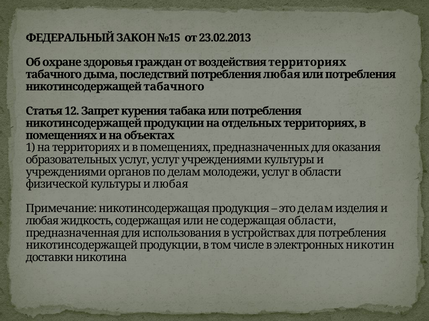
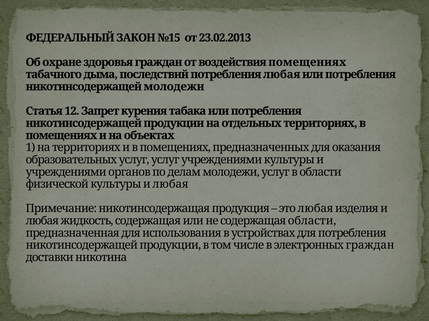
воздействия территориях: территориях -> помещениях
никотинсодержащей табачного: табачного -> молодежи
это делам: делам -> любая
электронных никотин: никотин -> граждан
